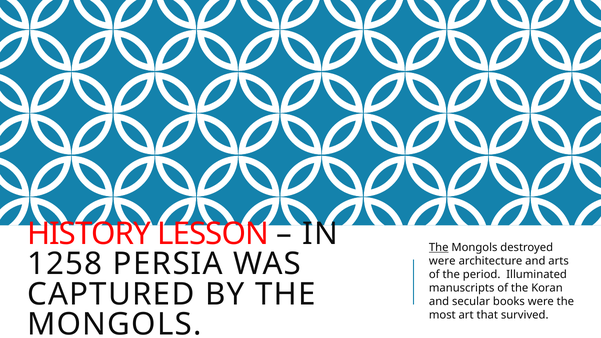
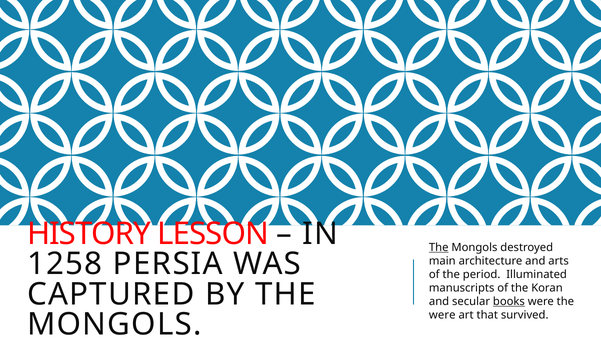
were at (442, 261): were -> main
books underline: none -> present
most at (442, 315): most -> were
